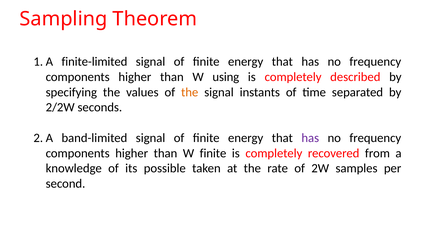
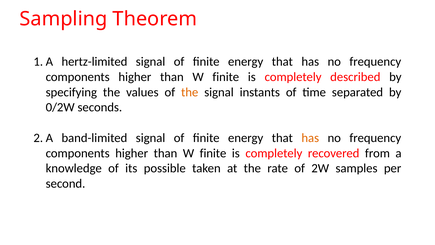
finite-limited: finite-limited -> hertz-limited
using at (226, 77): using -> finite
2/2W: 2/2W -> 0/2W
has at (310, 138) colour: purple -> orange
